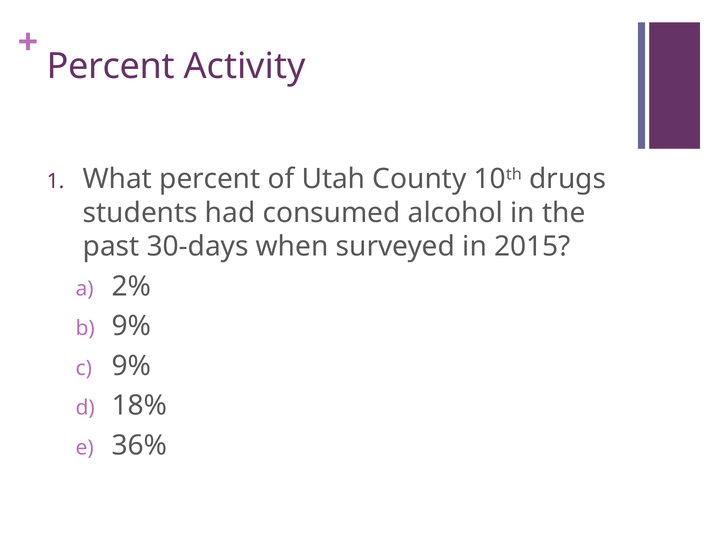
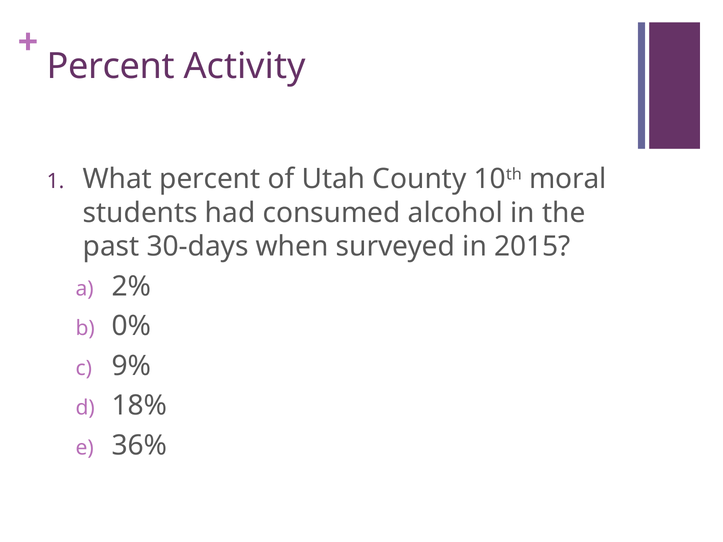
drugs: drugs -> moral
9% at (131, 326): 9% -> 0%
